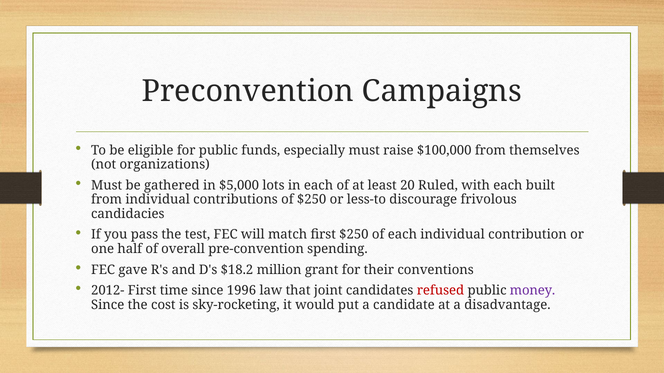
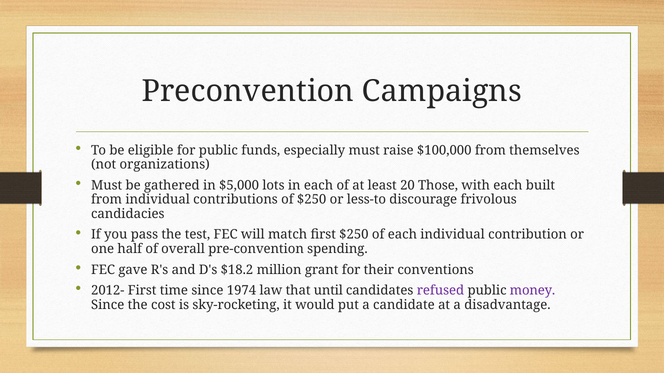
Ruled: Ruled -> Those
1996: 1996 -> 1974
joint: joint -> until
refused colour: red -> purple
